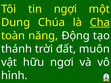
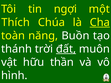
Dung: Dung -> Thích
Động: Động -> Buồn
đất underline: none -> present
ngơi: ngơi -> thần
